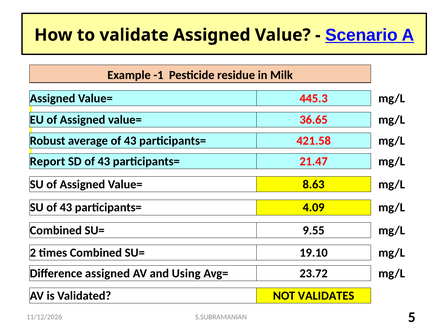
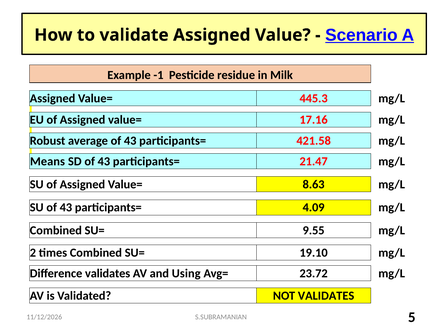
36.65: 36.65 -> 17.16
Report: Report -> Means
Difference assigned: assigned -> validates
